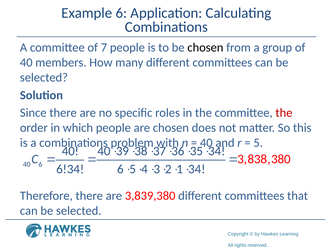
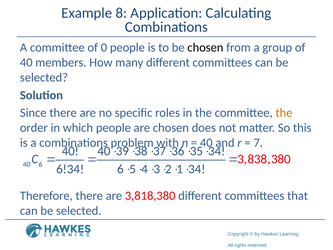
Example 6: 6 -> 8
of 7: 7 -> 0
the at (284, 113) colour: red -> orange
5 at (258, 143): 5 -> 7
3,839,380: 3,839,380 -> 3,818,380
